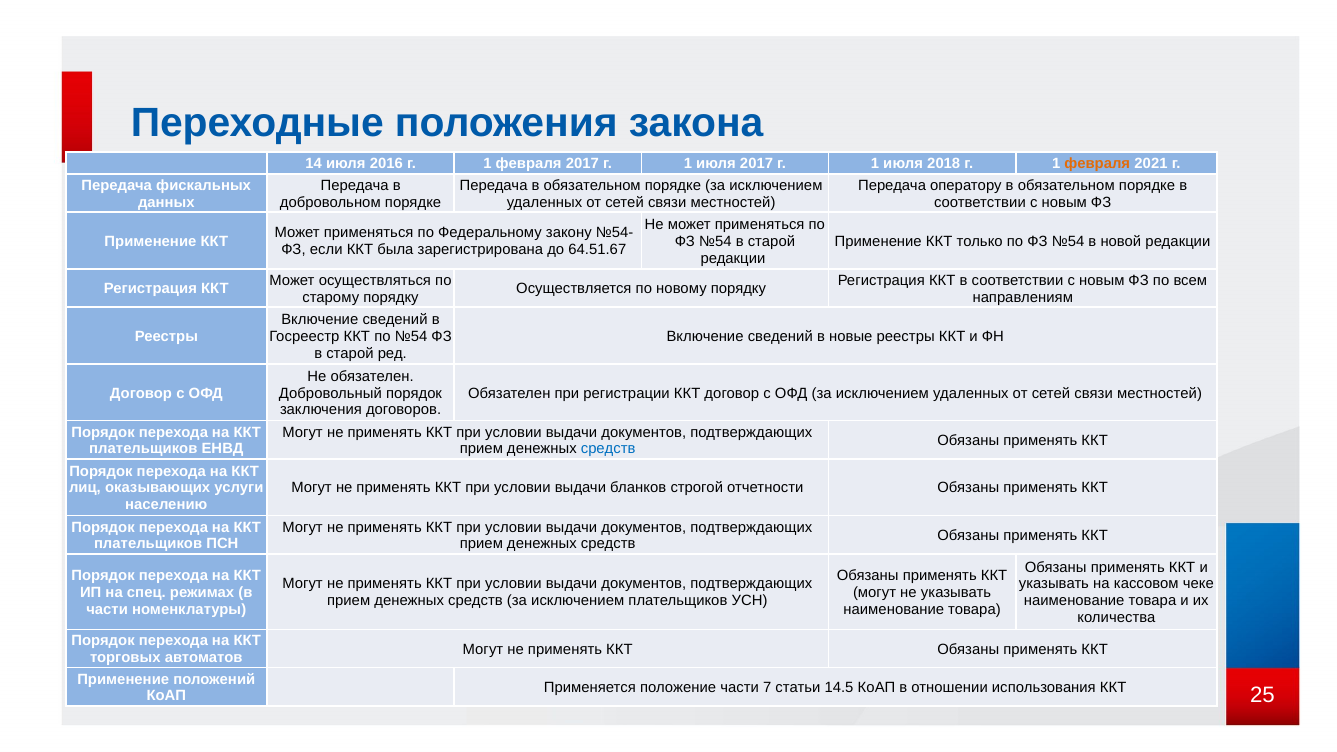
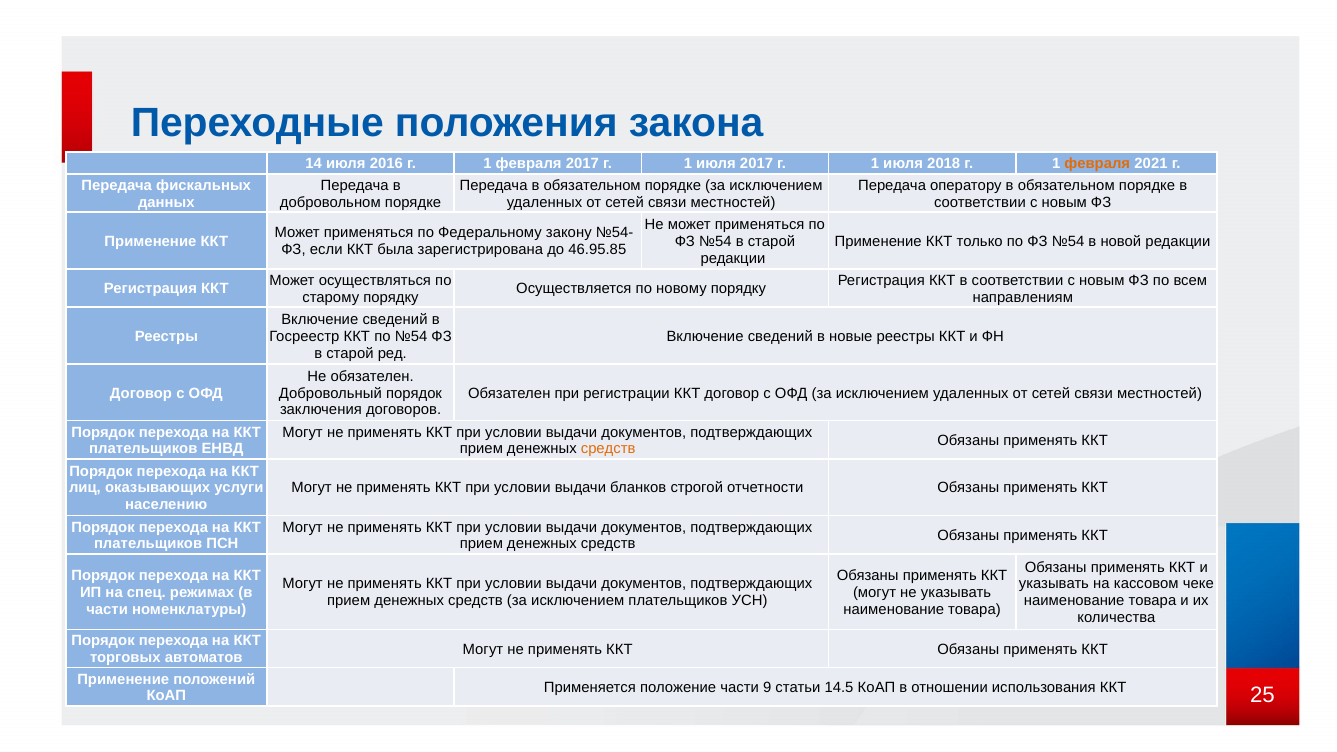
64.51.67: 64.51.67 -> 46.95.85
средств at (608, 449) colour: blue -> orange
7: 7 -> 9
